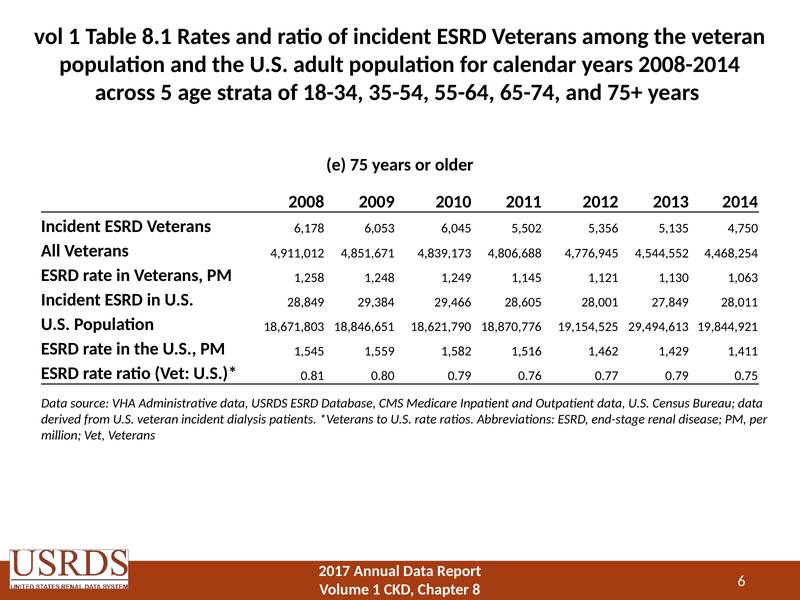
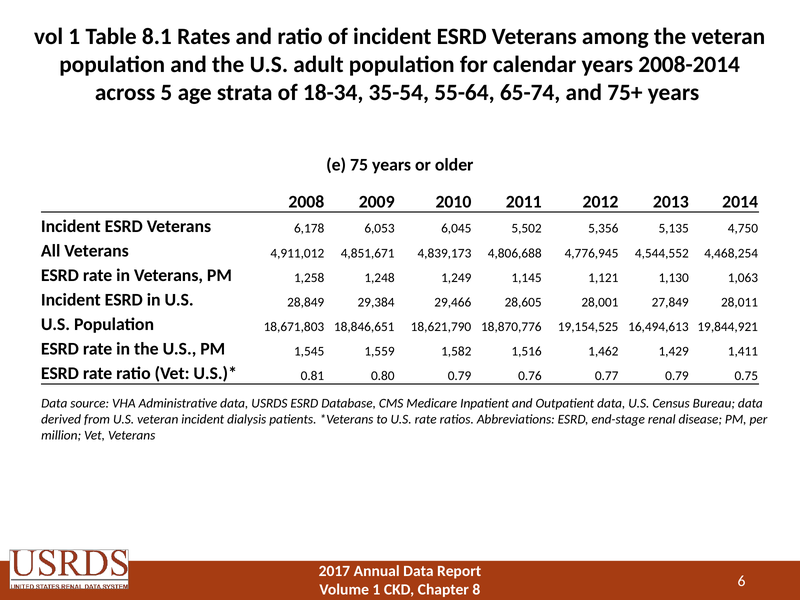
29,494,613: 29,494,613 -> 16,494,613
